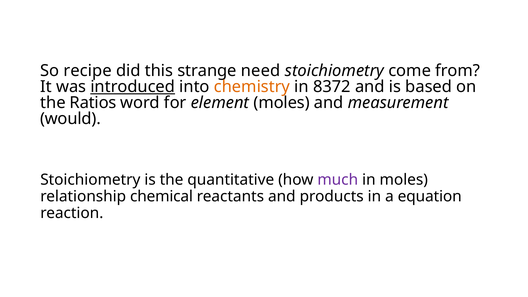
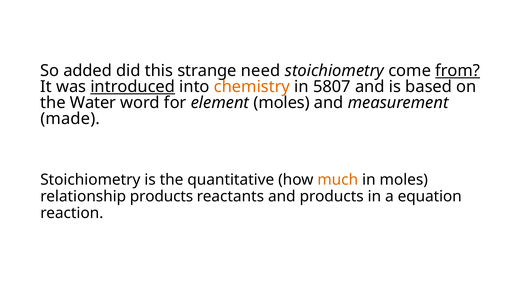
recipe: recipe -> added
from underline: none -> present
8372: 8372 -> 5807
Ratios: Ratios -> Water
would: would -> made
much colour: purple -> orange
relationship chemical: chemical -> products
